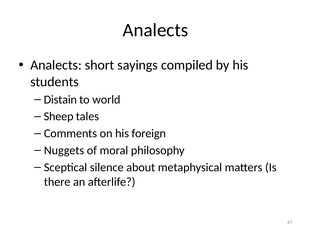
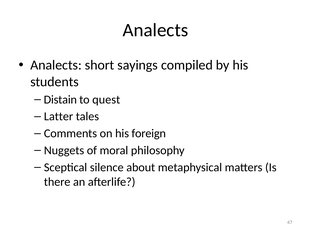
world: world -> quest
Sheep: Sheep -> Latter
